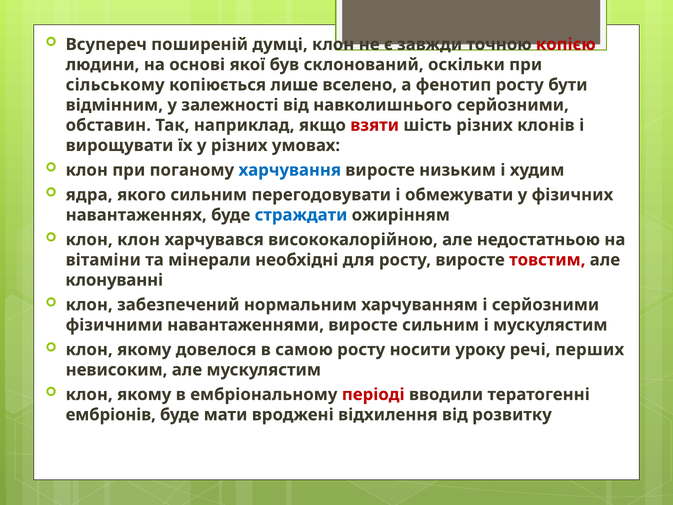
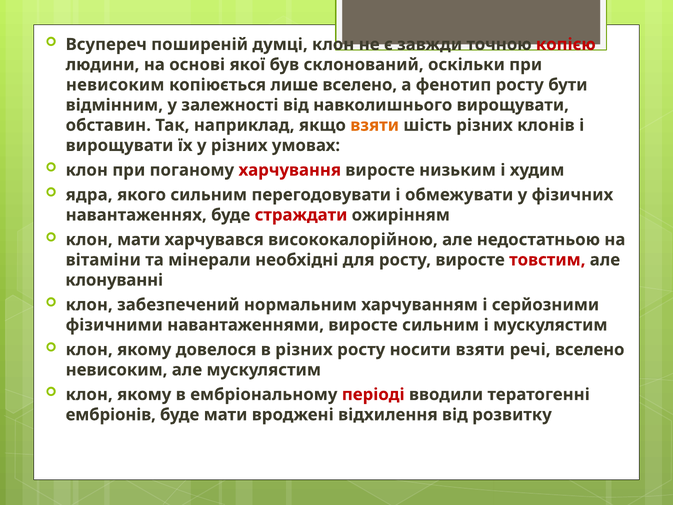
сільському at (115, 85): сільському -> невисоким
навколишнього серйозними: серйозними -> вирощувати
взяти at (375, 125) colour: red -> orange
харчування colour: blue -> red
страждати colour: blue -> red
клон клон: клон -> мати
в самою: самою -> різних
носити уроку: уроку -> взяти
речі перших: перших -> вселено
